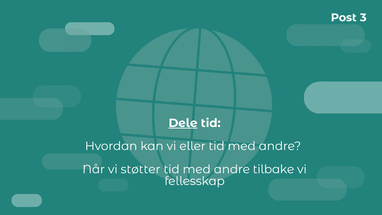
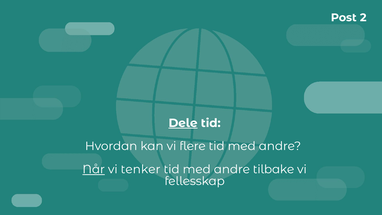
3: 3 -> 2
eller: eller -> flere
Når underline: none -> present
støtter: støtter -> tenker
